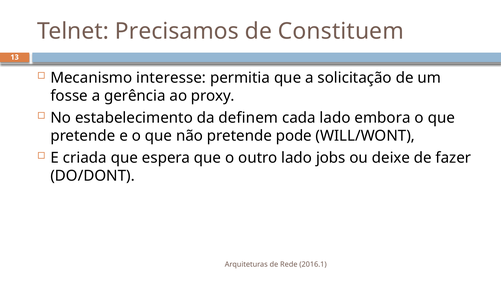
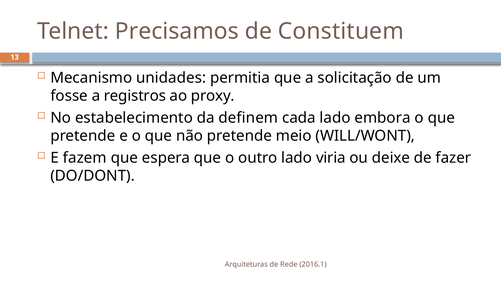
interesse: interesse -> unidades
gerência: gerência -> registros
pode: pode -> meio
criada: criada -> fazem
jobs: jobs -> viria
